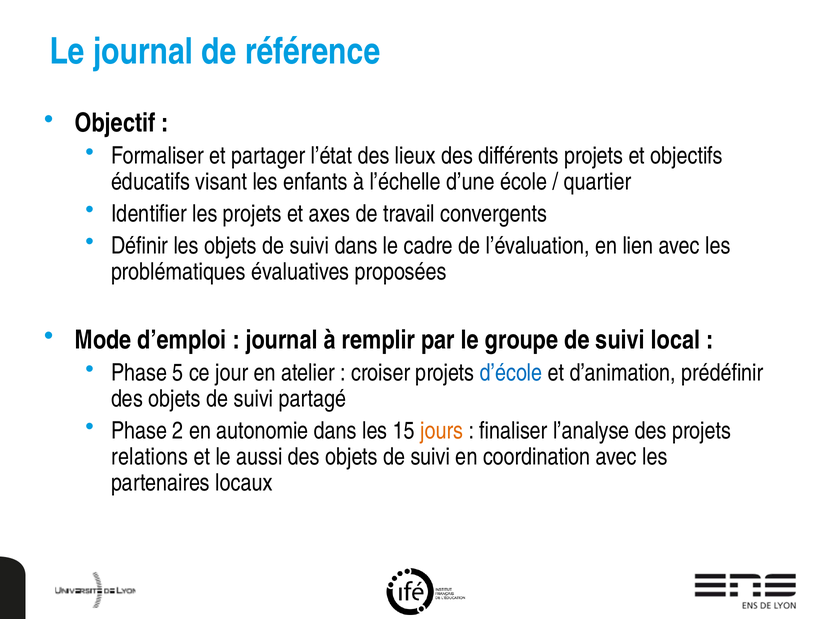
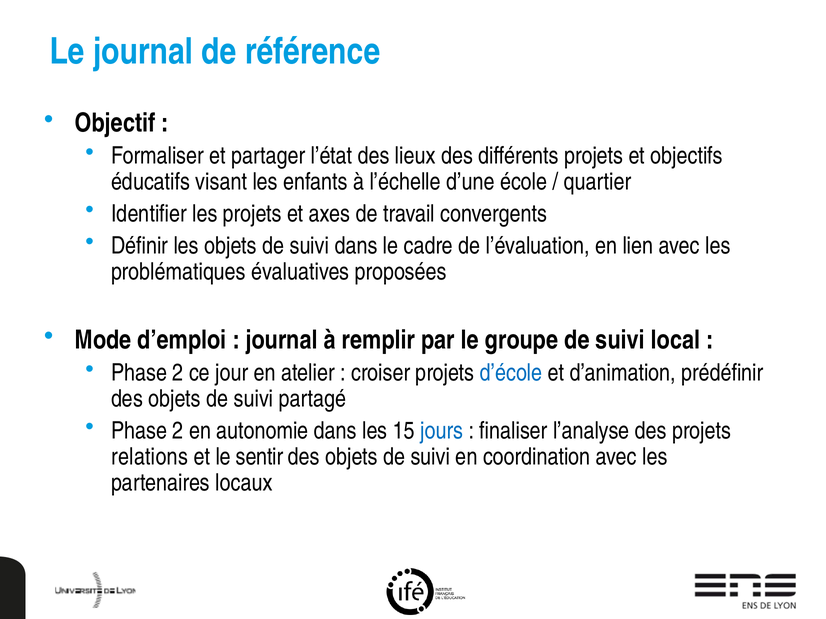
5 at (178, 373): 5 -> 2
jours colour: orange -> blue
aussi: aussi -> sentir
